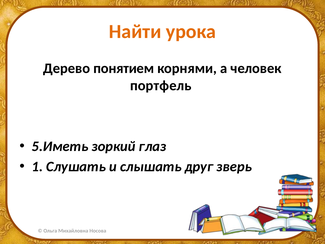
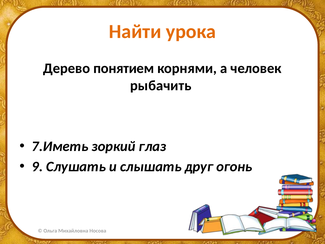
портфель: портфель -> рыбачить
5.Иметь: 5.Иметь -> 7.Иметь
1: 1 -> 9
зверь: зверь -> огонь
